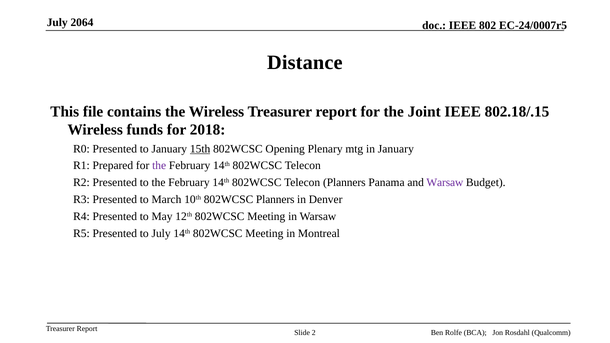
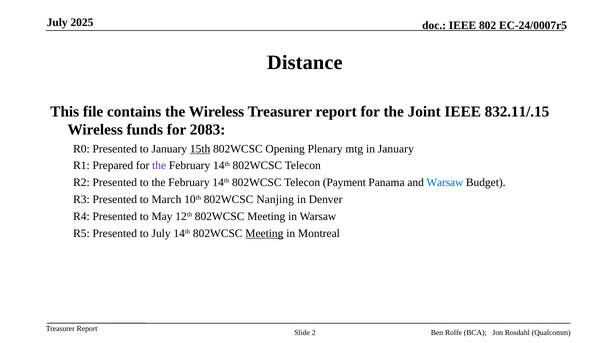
2064: 2064 -> 2025
802.18/.15: 802.18/.15 -> 832.11/.15
2018: 2018 -> 2083
Telecon Planners: Planners -> Payment
Warsaw at (445, 183) colour: purple -> blue
802WCSC Planners: Planners -> Nanjing
Meeting at (264, 233) underline: none -> present
